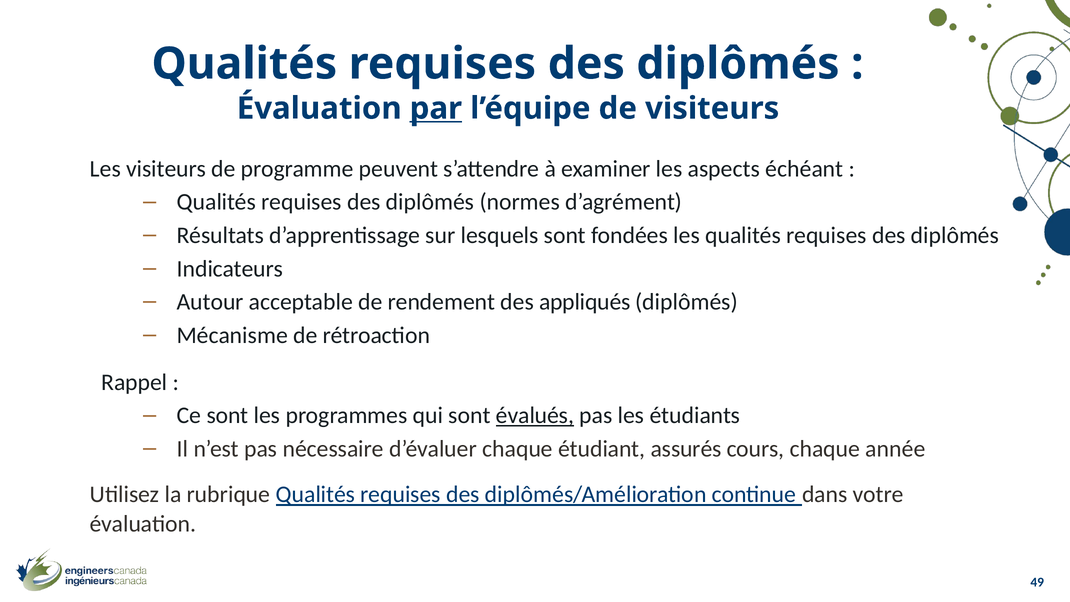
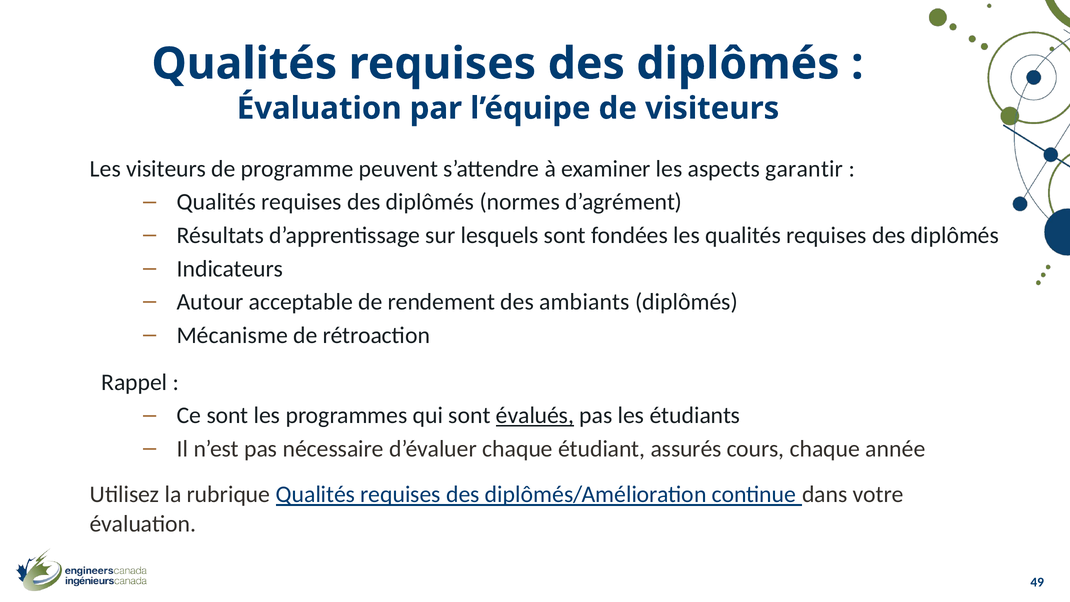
par underline: present -> none
échéant: échéant -> garantir
appliqués: appliqués -> ambiants
